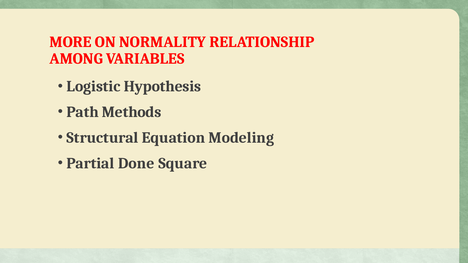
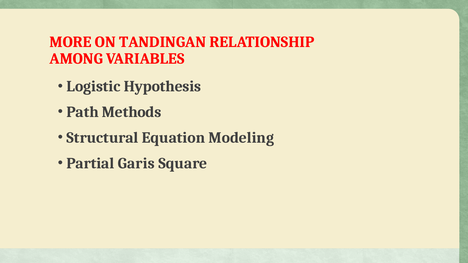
NORMALITY: NORMALITY -> TANDINGAN
Done: Done -> Garis
